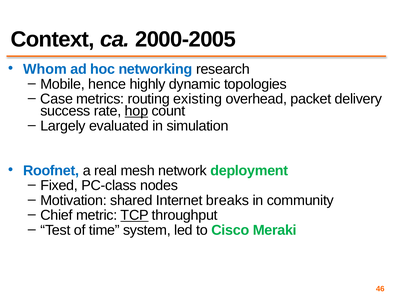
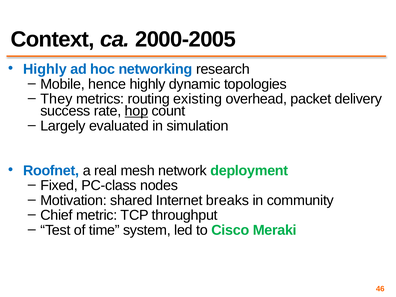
Whom at (45, 69): Whom -> Highly
Case: Case -> They
TCP underline: present -> none
